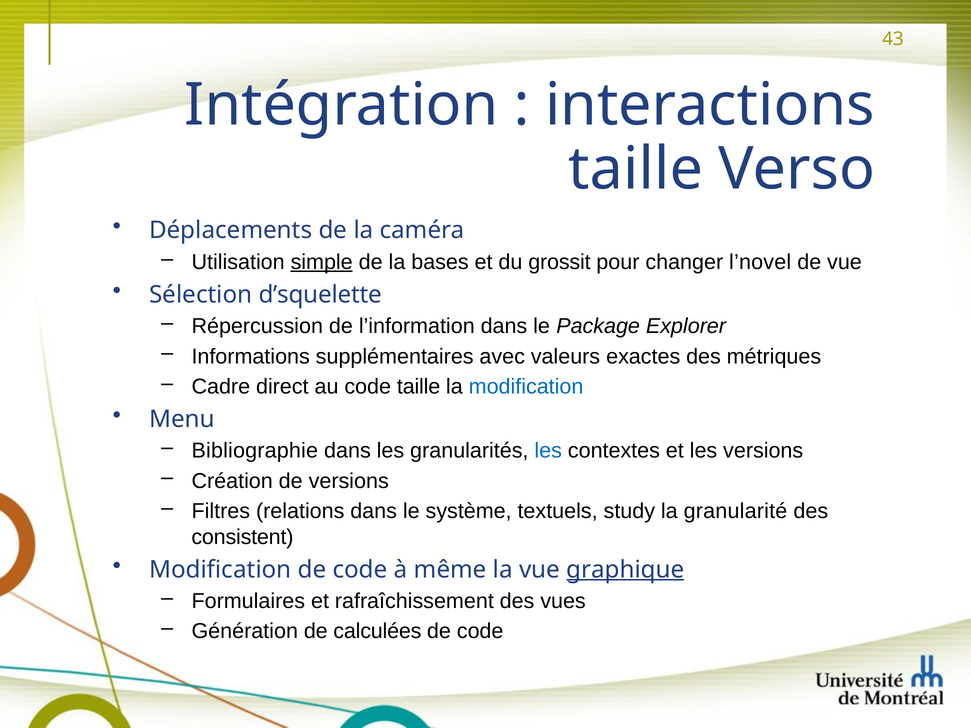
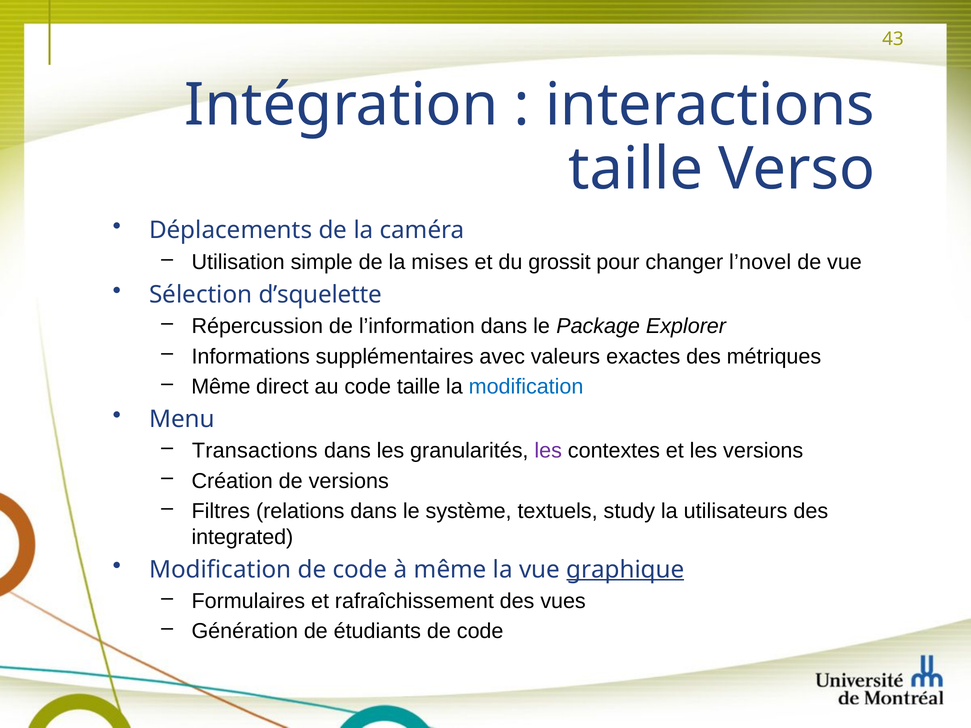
simple underline: present -> none
bases: bases -> mises
Cadre at (221, 387): Cadre -> Même
Bibliographie: Bibliographie -> Transactions
les at (548, 451) colour: blue -> purple
granularité: granularité -> utilisateurs
consistent: consistent -> integrated
calculées: calculées -> étudiants
